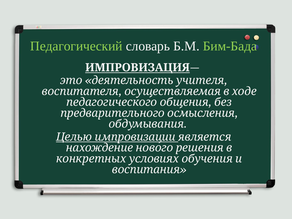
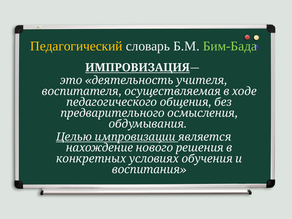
Педагогический colour: light green -> yellow
